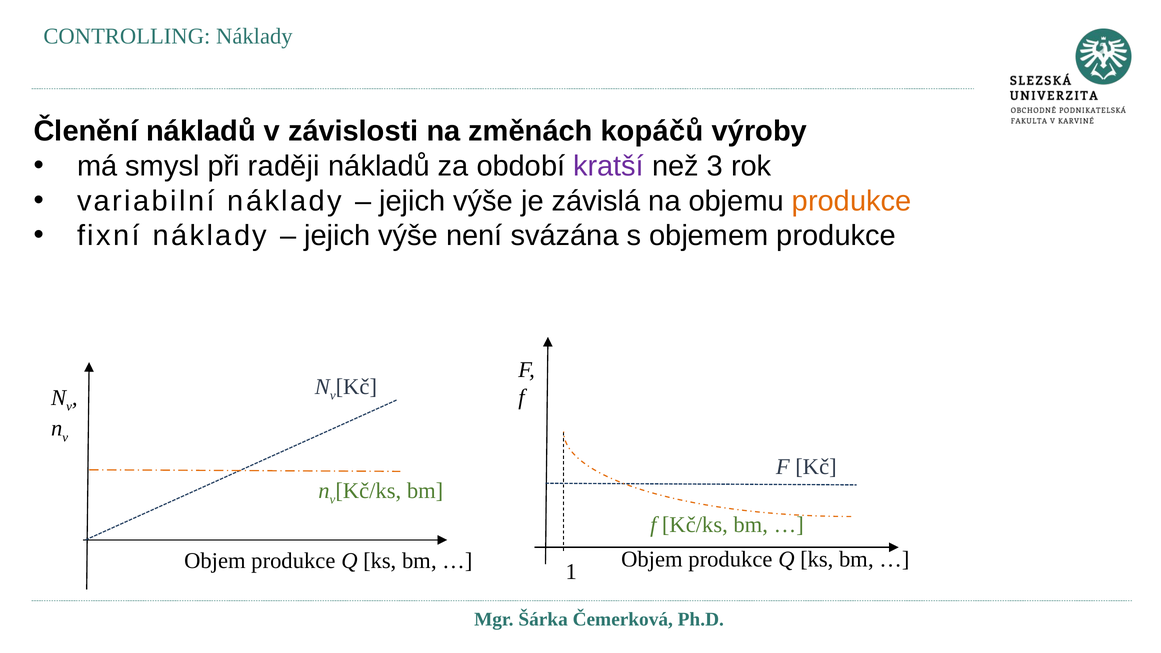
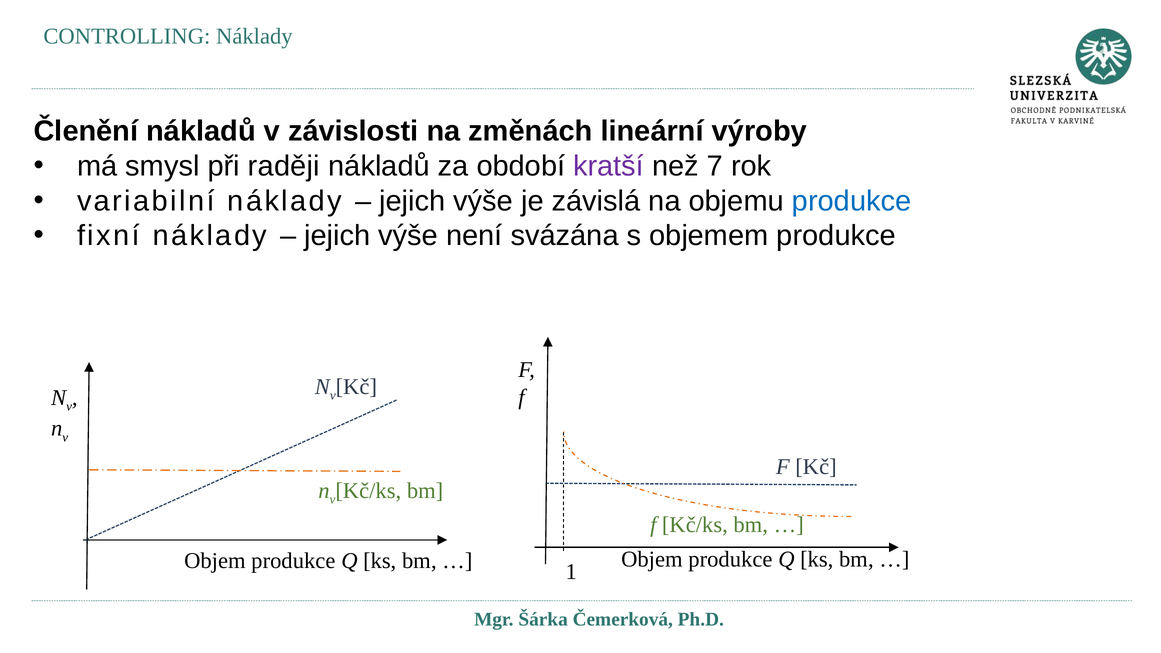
kopáčů: kopáčů -> lineární
3: 3 -> 7
produkce at (852, 201) colour: orange -> blue
